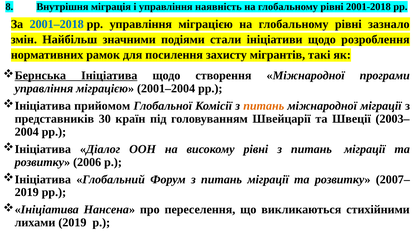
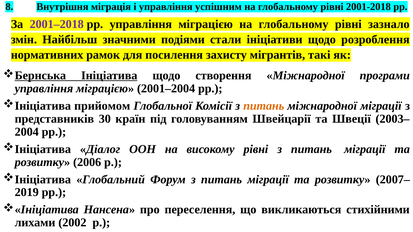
наявність: наявність -> успішним
2001–2018 colour: blue -> purple
лихами 2019: 2019 -> 2002
